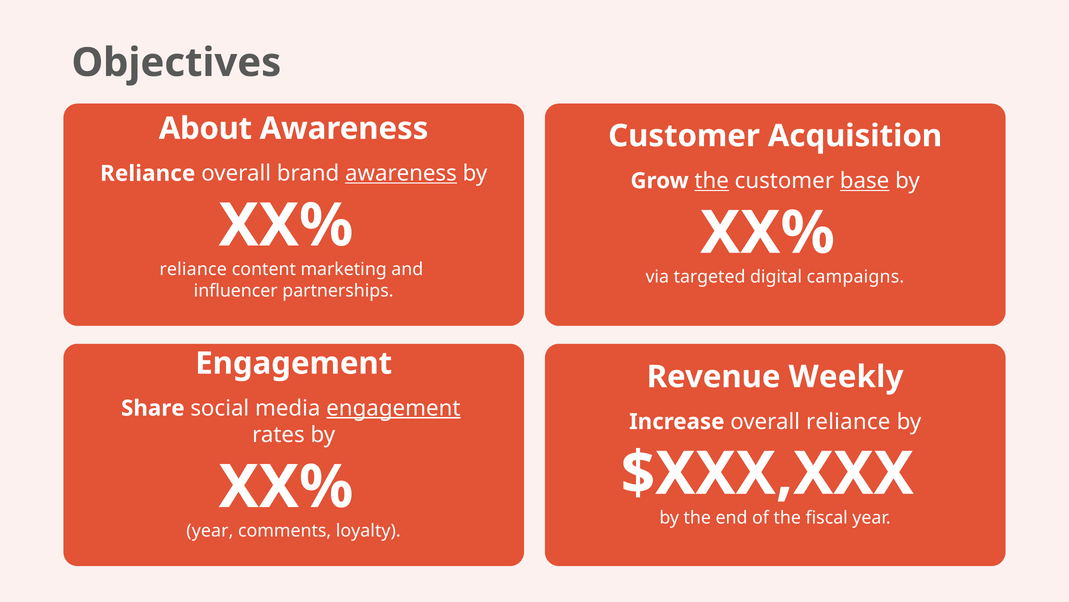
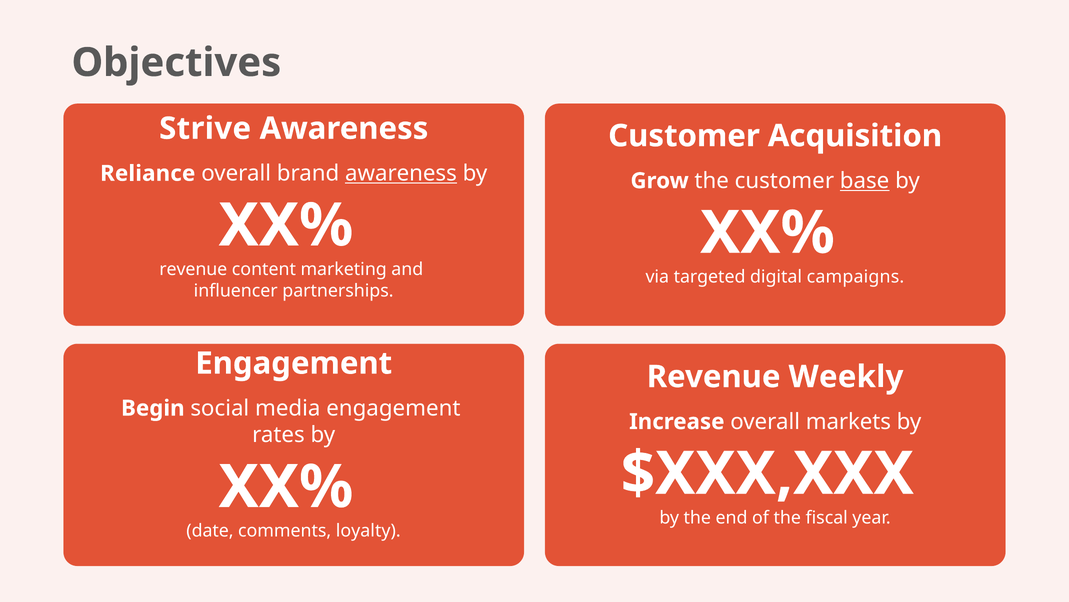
About: About -> Strive
the at (712, 181) underline: present -> none
reliance at (193, 269): reliance -> revenue
Share: Share -> Begin
engagement at (393, 408) underline: present -> none
overall reliance: reliance -> markets
year at (210, 530): year -> date
